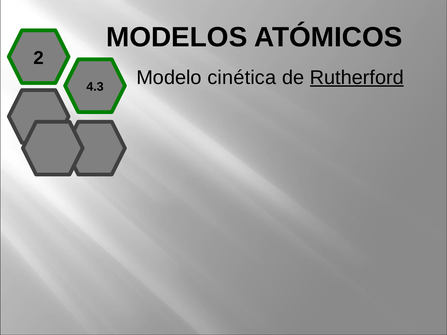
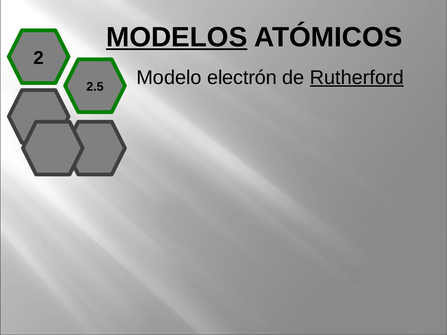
MODELOS underline: none -> present
4.3: 4.3 -> 2.5
cinética: cinética -> electrón
